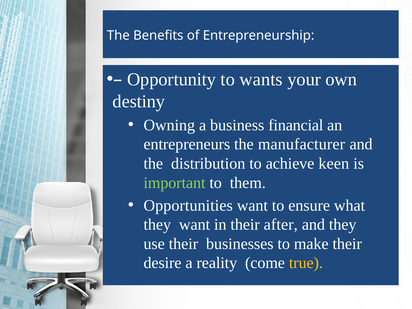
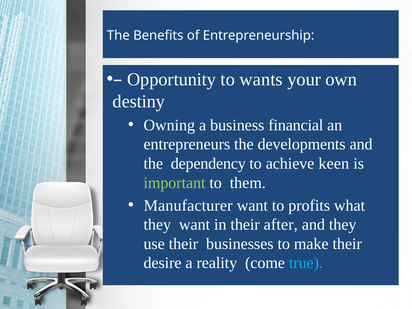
manufacturer: manufacturer -> developments
distribution: distribution -> dependency
Opportunities: Opportunities -> Manufacturer
ensure: ensure -> profits
true colour: yellow -> light blue
